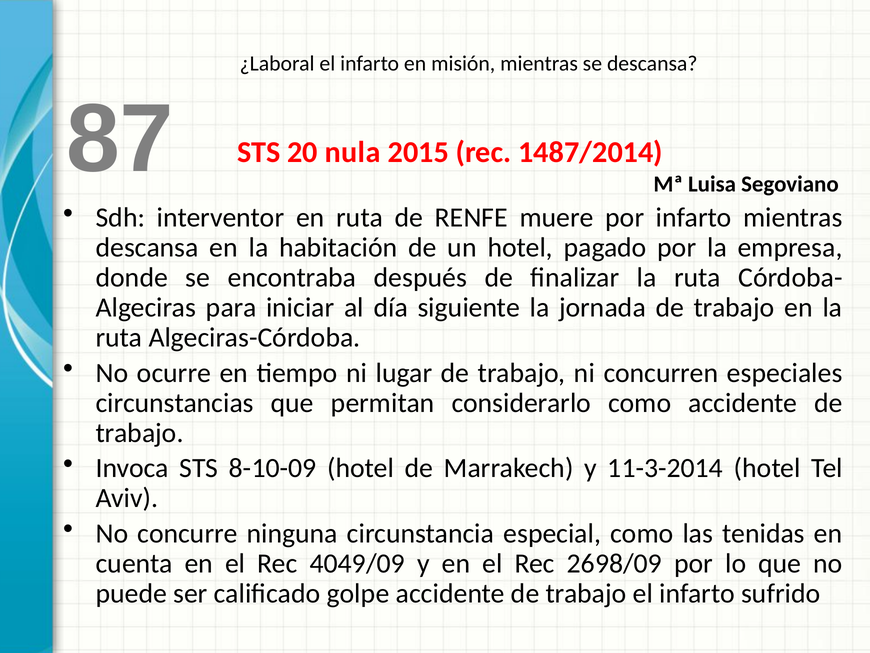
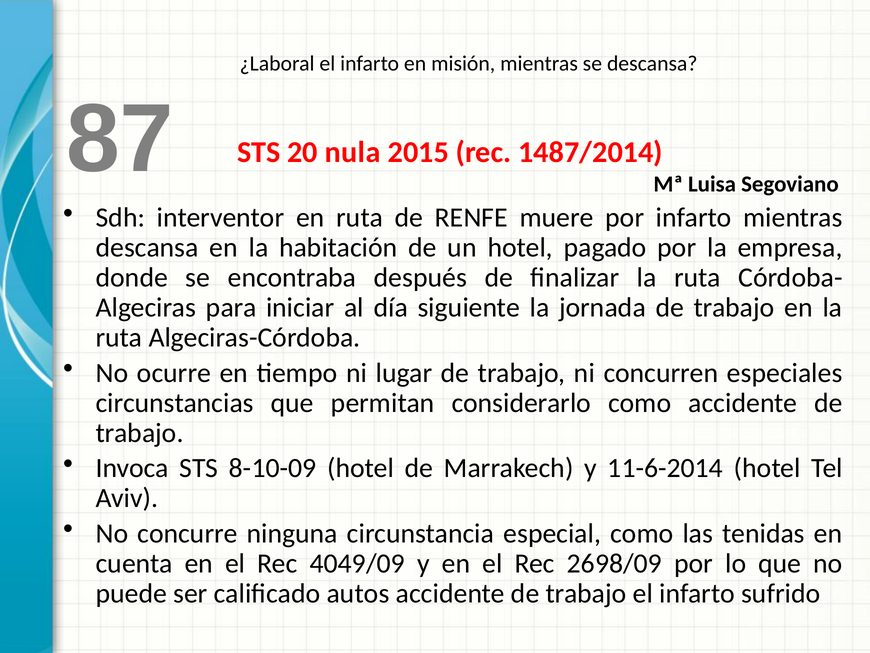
11-3-2014: 11-3-2014 -> 11-6-2014
golpe: golpe -> autos
